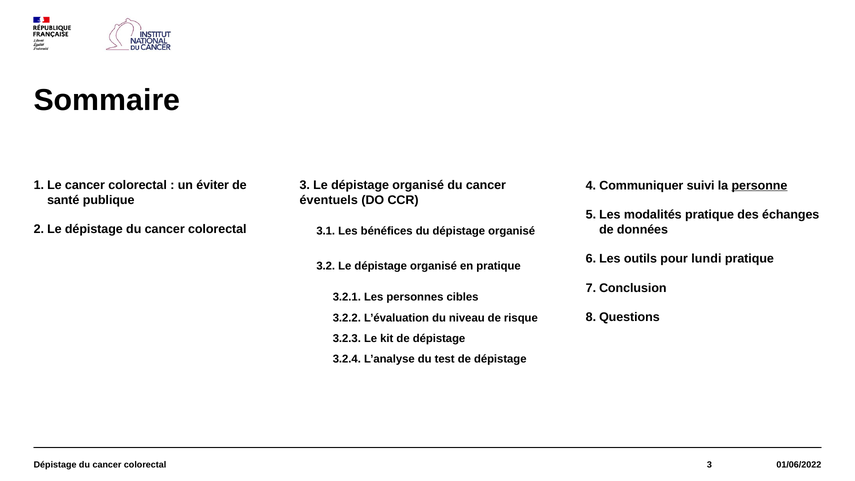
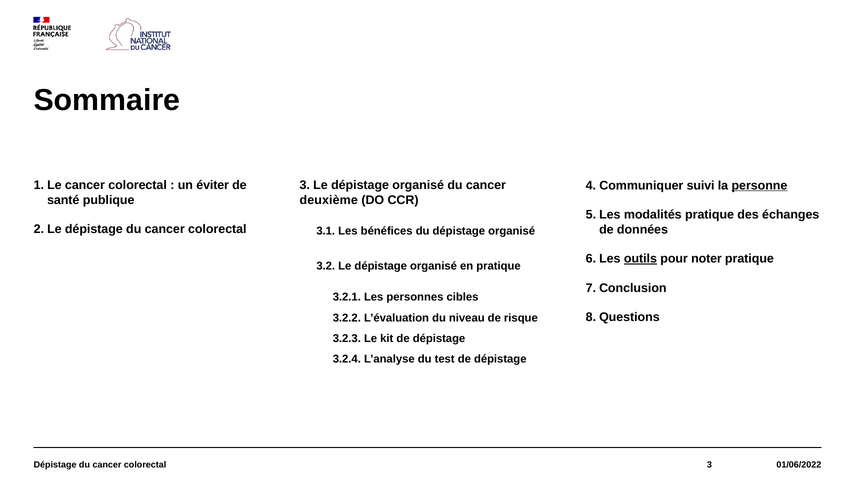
éventuels: éventuels -> deuxième
outils underline: none -> present
lundi: lundi -> noter
